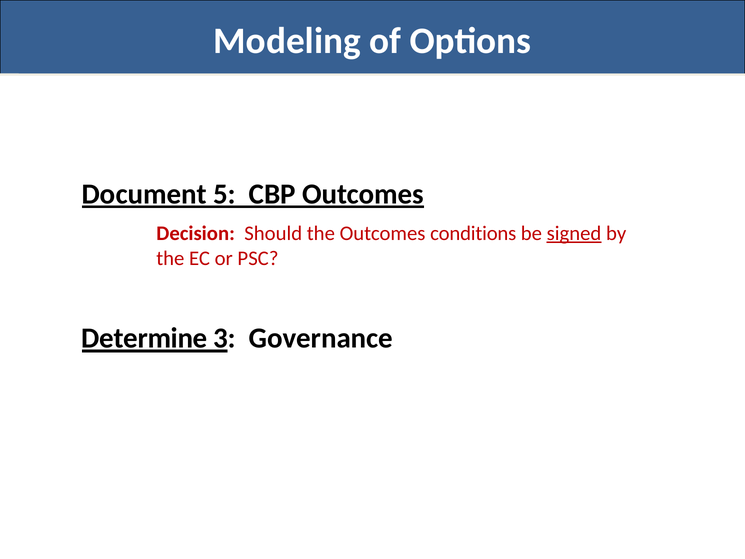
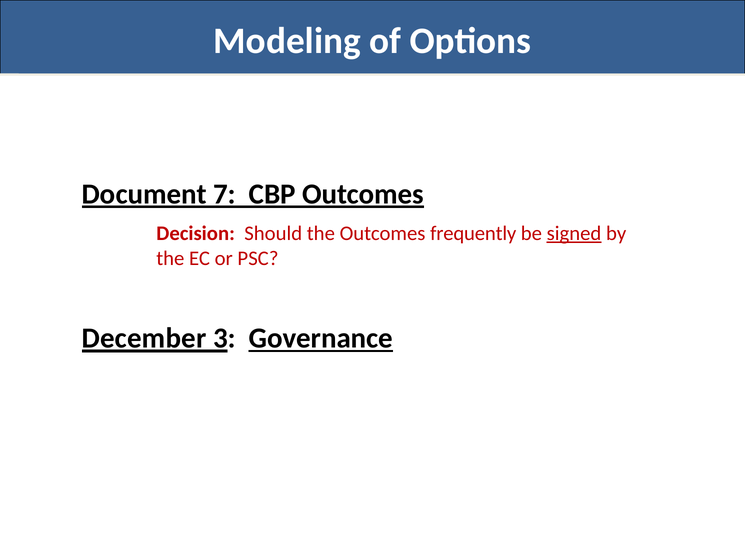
5: 5 -> 7
conditions: conditions -> frequently
Determine: Determine -> December
Governance underline: none -> present
